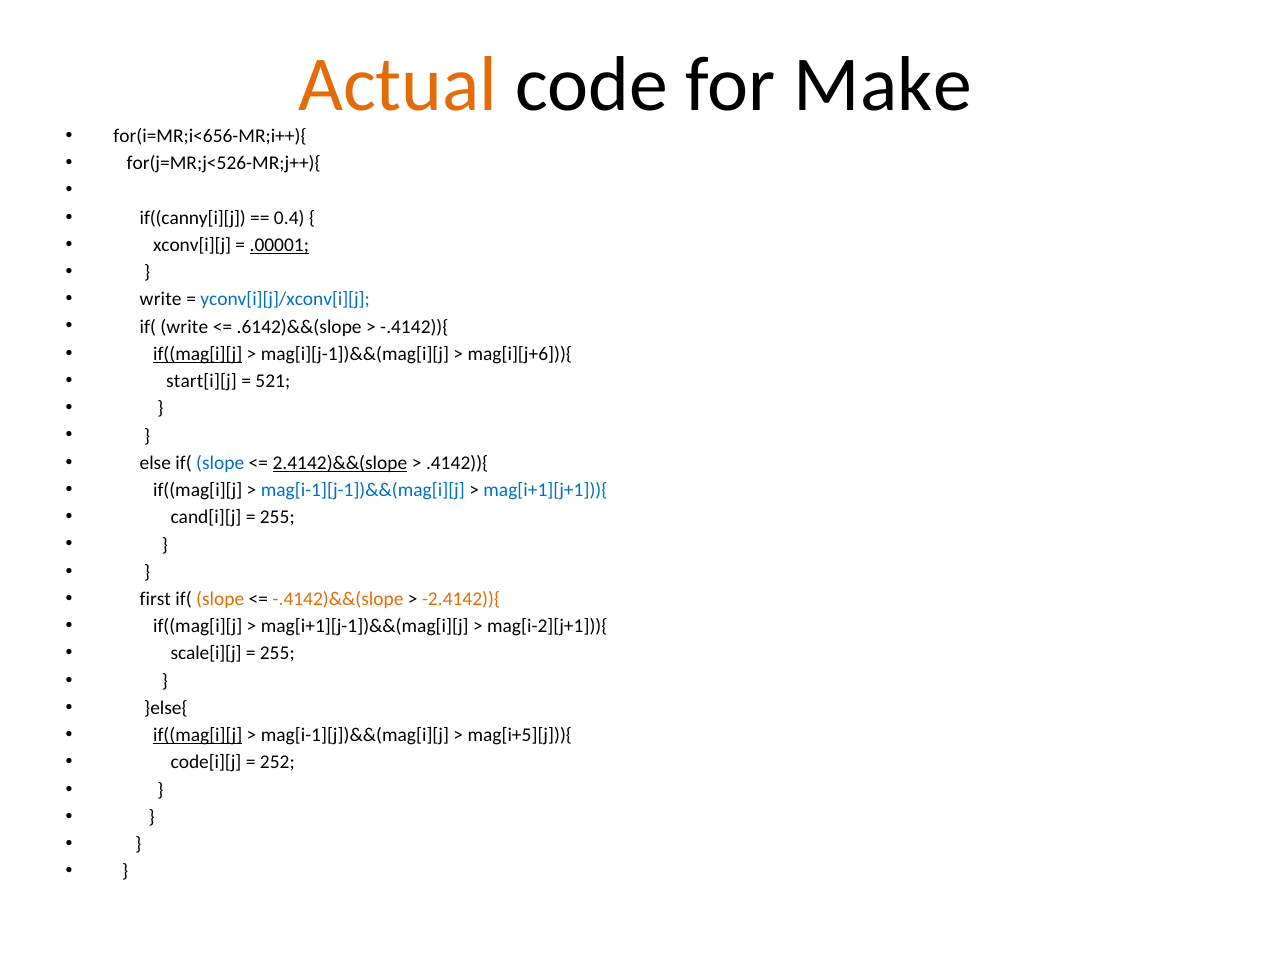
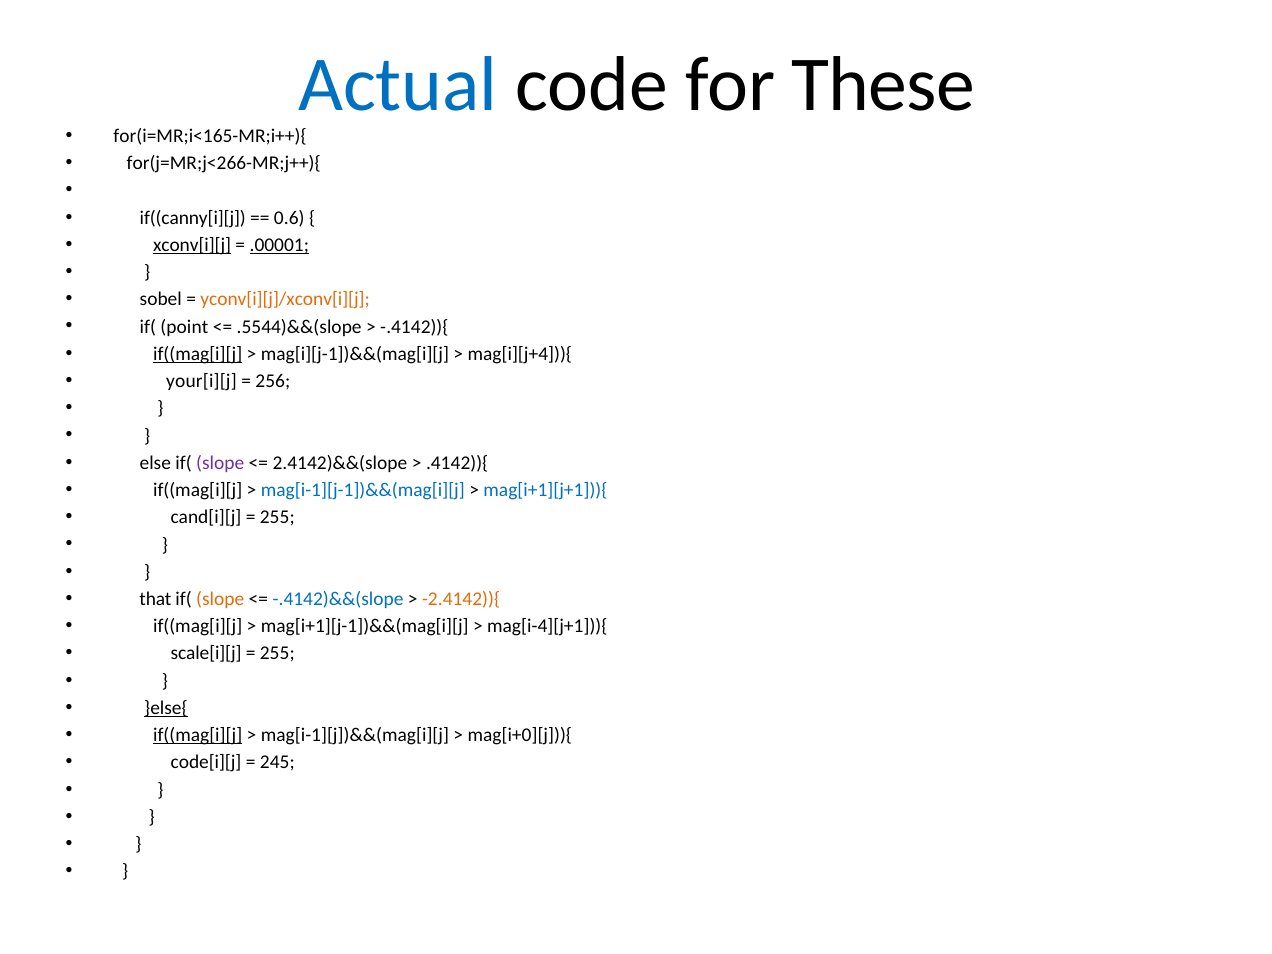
Actual colour: orange -> blue
Make: Make -> These
for(i=MR;i<656-MR;i++){: for(i=MR;i<656-MR;i++){ -> for(i=MR;i<165-MR;i++){
for(j=MR;j<526-MR;j++){: for(j=MR;j<526-MR;j++){ -> for(j=MR;j<266-MR;j++){
0.4: 0.4 -> 0.6
xconv[i][j underline: none -> present
write at (161, 299): write -> sobel
yconv[i][j]/xconv[i][j colour: blue -> orange
if( write: write -> point
.6142)&&(slope: .6142)&&(slope -> .5544)&&(slope
mag[i][j+6])){: mag[i][j+6])){ -> mag[i][j+4])){
start[i][j: start[i][j -> your[i][j
521: 521 -> 256
slope at (220, 463) colour: blue -> purple
2.4142)&&(slope underline: present -> none
first: first -> that
-.4142)&&(slope colour: orange -> blue
mag[i-2][j+1])){: mag[i-2][j+1])){ -> mag[i-4][j+1])){
}else{ underline: none -> present
mag[i+5][j])){: mag[i+5][j])){ -> mag[i+0][j])){
252: 252 -> 245
